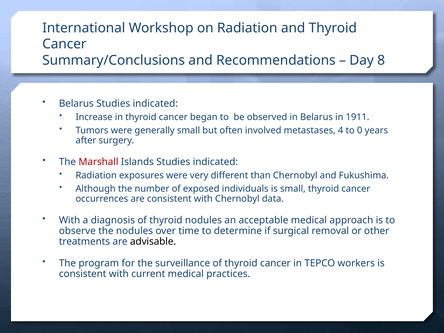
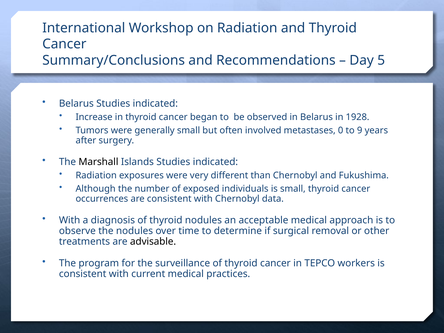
8: 8 -> 5
1911: 1911 -> 1928
4: 4 -> 0
0: 0 -> 9
Marshall colour: red -> black
